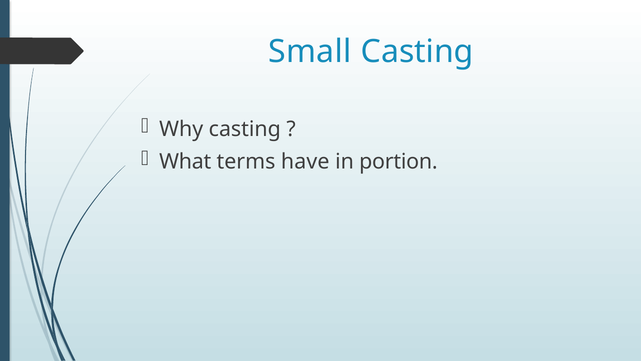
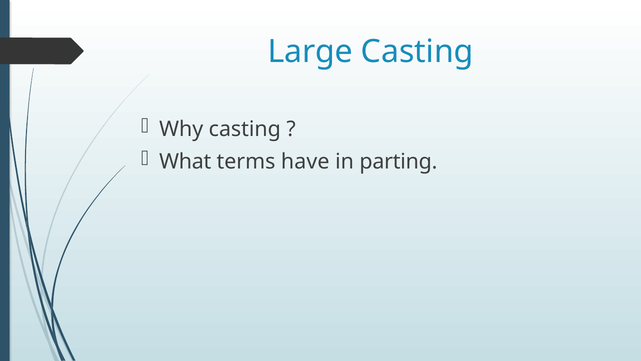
Small: Small -> Large
portion: portion -> parting
